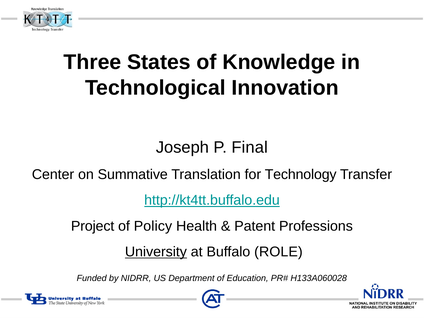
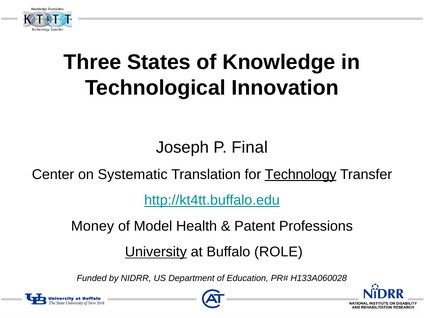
Summative: Summative -> Systematic
Technology underline: none -> present
Project: Project -> Money
Policy: Policy -> Model
